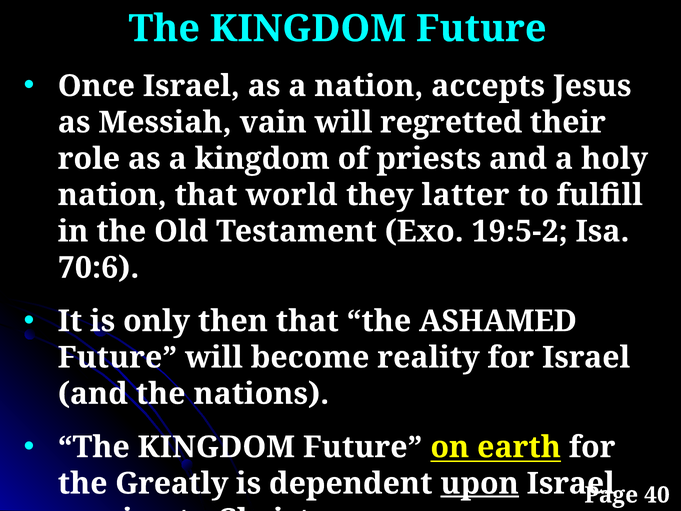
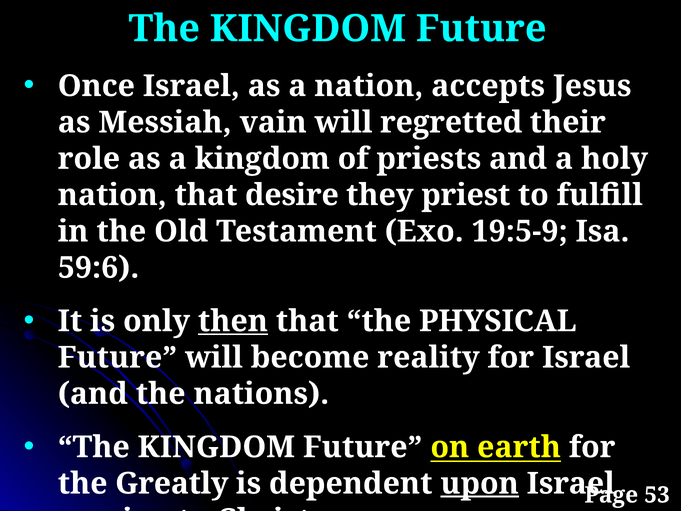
world: world -> desire
latter: latter -> priest
19:5-2: 19:5-2 -> 19:5-9
70:6: 70:6 -> 59:6
then underline: none -> present
ASHAMED: ASHAMED -> PHYSICAL
40: 40 -> 53
